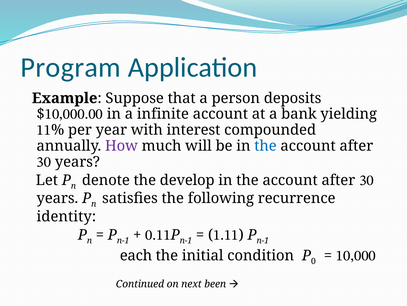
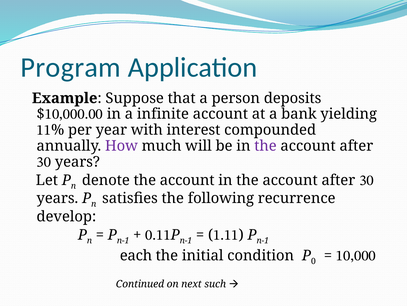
the at (265, 146) colour: blue -> purple
denote the develop: develop -> account
identity: identity -> develop
been: been -> such
